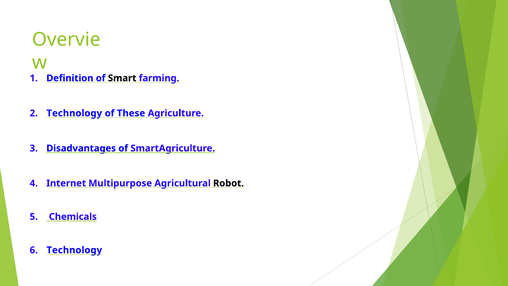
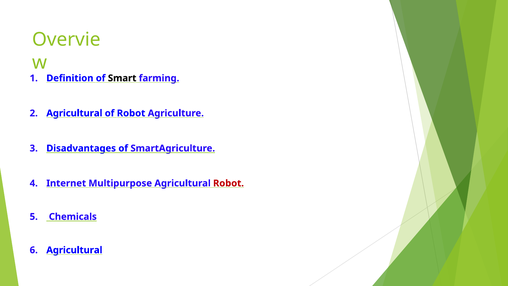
Technology at (74, 113): Technology -> Agricultural
of These: These -> Robot
Robot at (229, 183) colour: black -> red
Technology at (74, 250): Technology -> Agricultural
